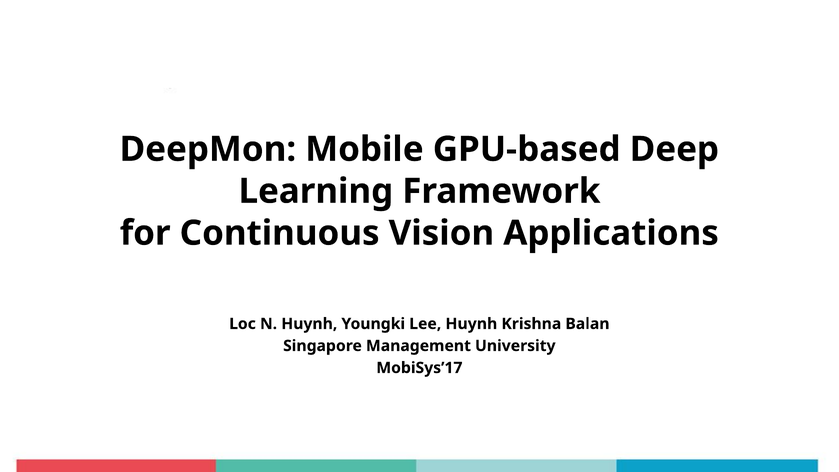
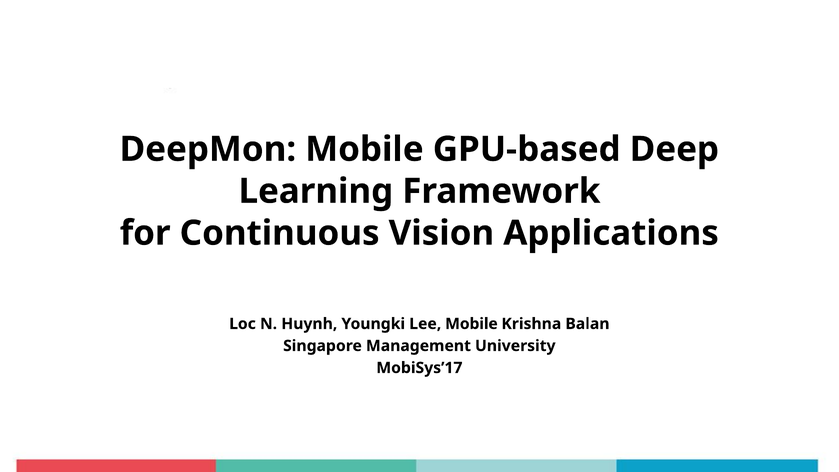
Lee Huynh: Huynh -> Mobile
